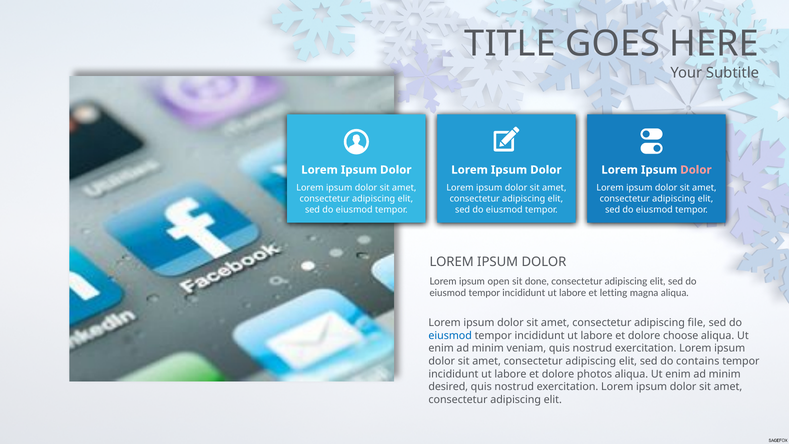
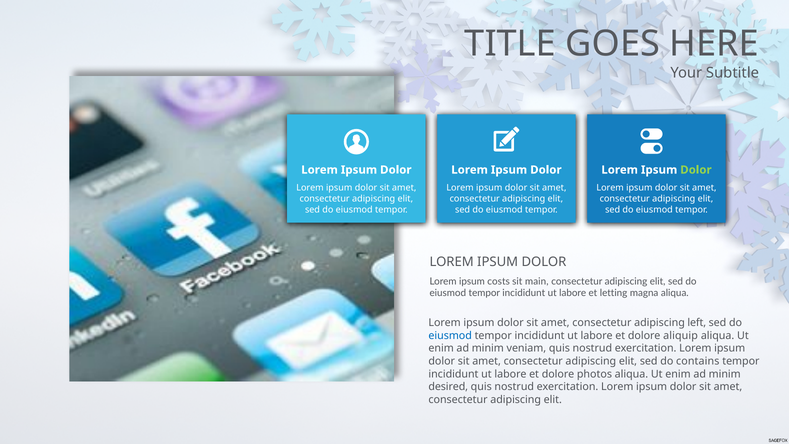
Dolor at (696, 170) colour: pink -> light green
open: open -> costs
done: done -> main
file: file -> left
choose: choose -> aliquip
